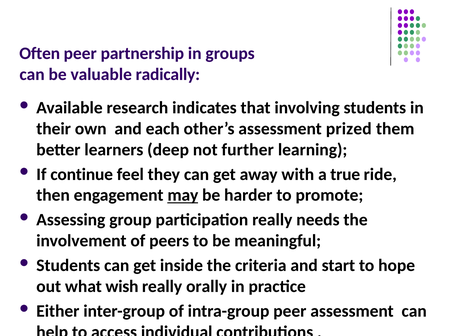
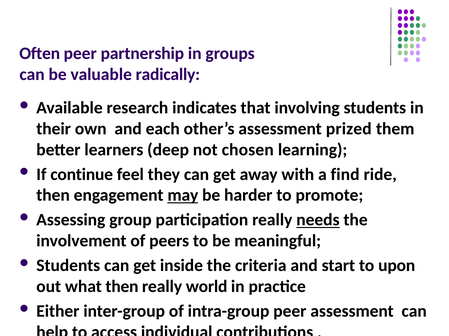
further: further -> chosen
true: true -> find
needs underline: none -> present
hope: hope -> upon
what wish: wish -> then
orally: orally -> world
